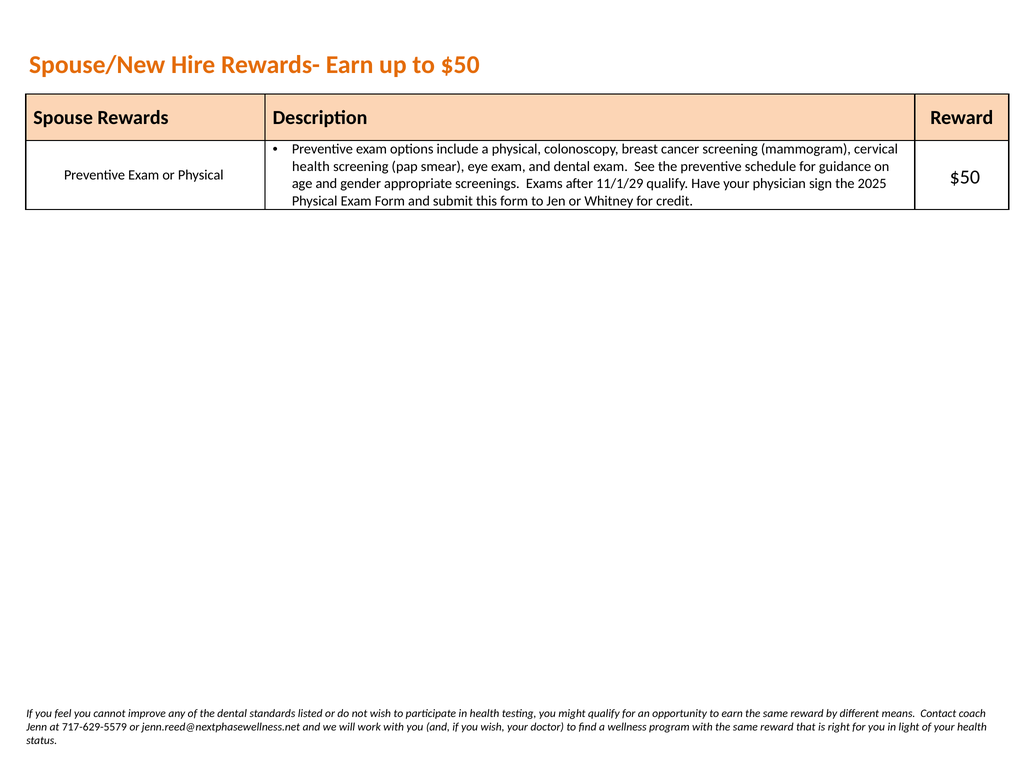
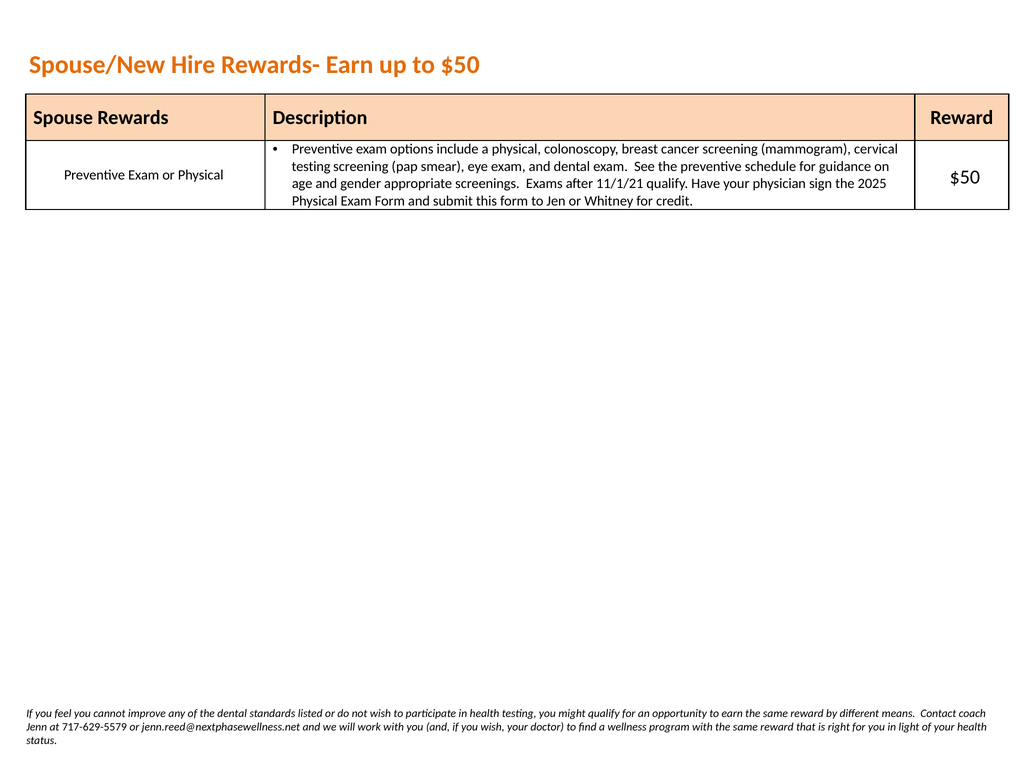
health at (311, 167): health -> testing
11/1/29: 11/1/29 -> 11/1/21
